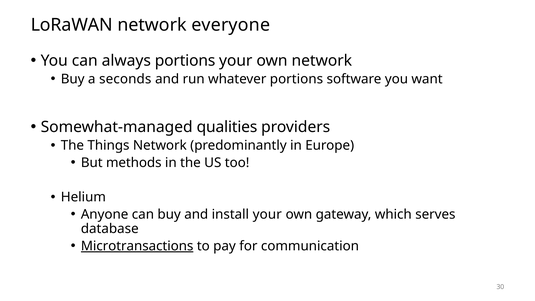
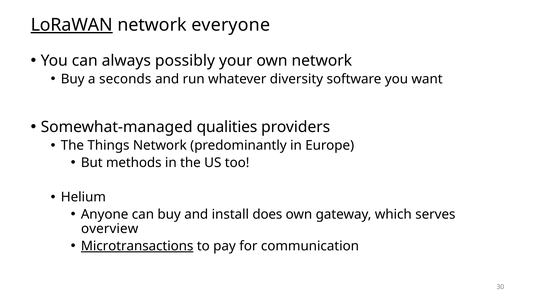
LoRaWAN underline: none -> present
always portions: portions -> possibly
whatever portions: portions -> diversity
install your: your -> does
database: database -> overview
